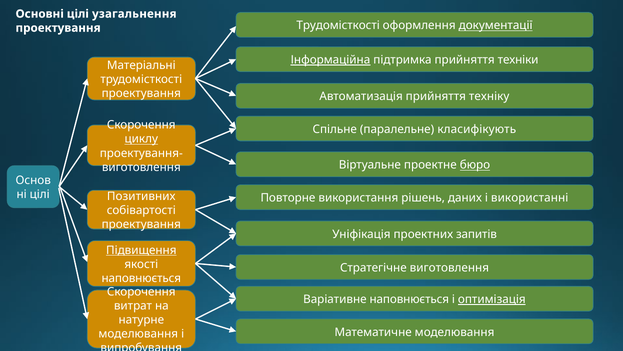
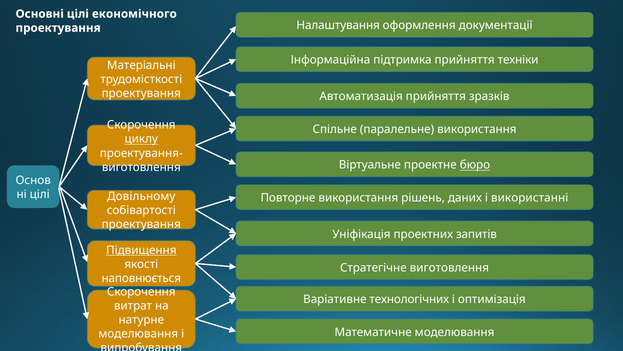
узагальнення: узагальнення -> економічного
Трудомісткості at (338, 26): Трудомісткості -> Налаштування
документації underline: present -> none
Інформаційна underline: present -> none
техніку: техніку -> зразків
паралельне класифікують: класифікують -> використання
Позитивних: Позитивних -> Довільному
Варіативне наповнюється: наповнюється -> технологічних
оптимізація underline: present -> none
